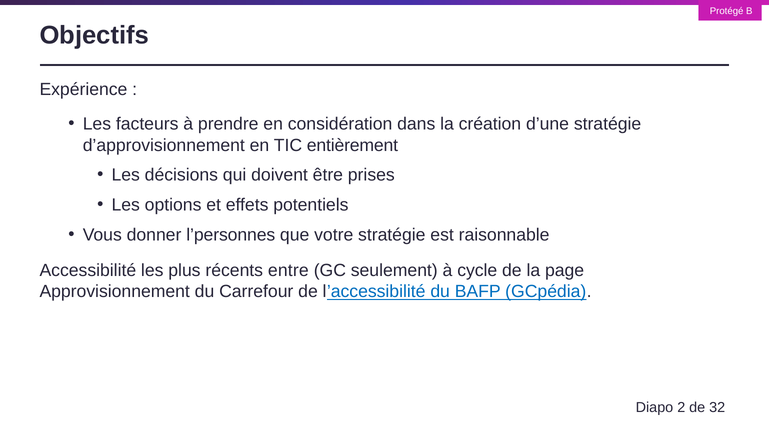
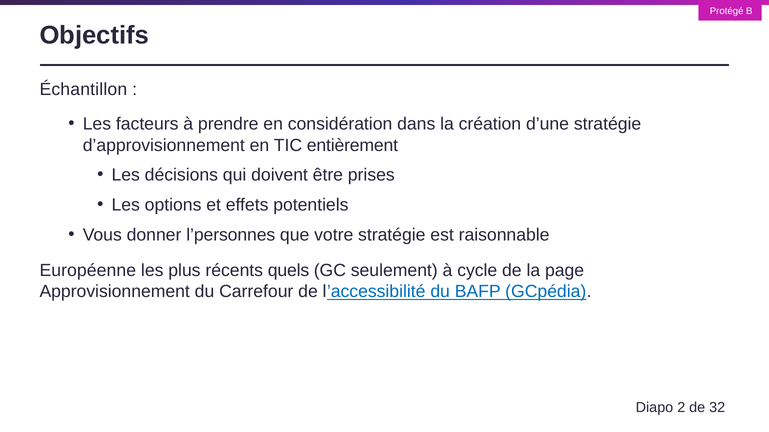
Expérience: Expérience -> Échantillon
Accessibilité: Accessibilité -> Européenne
entre: entre -> quels
